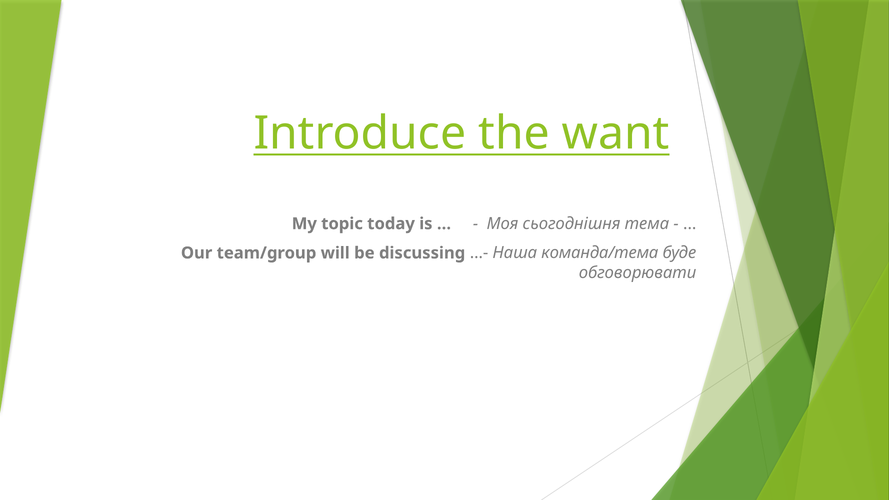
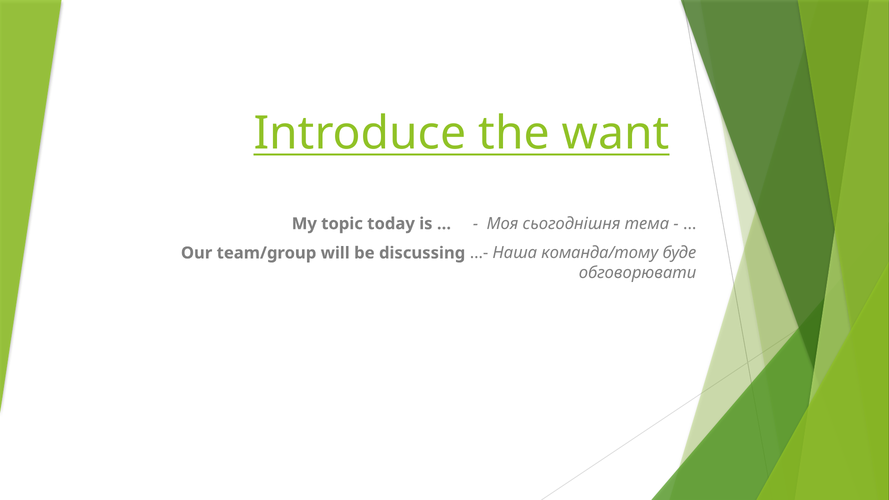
команда/тема: команда/тема -> команда/тому
